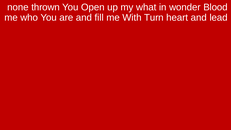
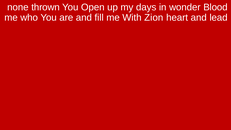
what: what -> days
Turn: Turn -> Zion
